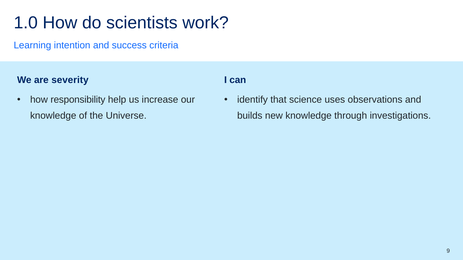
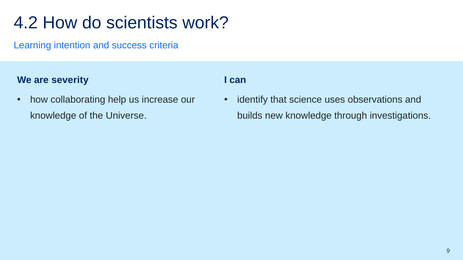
1.0: 1.0 -> 4.2
responsibility: responsibility -> collaborating
